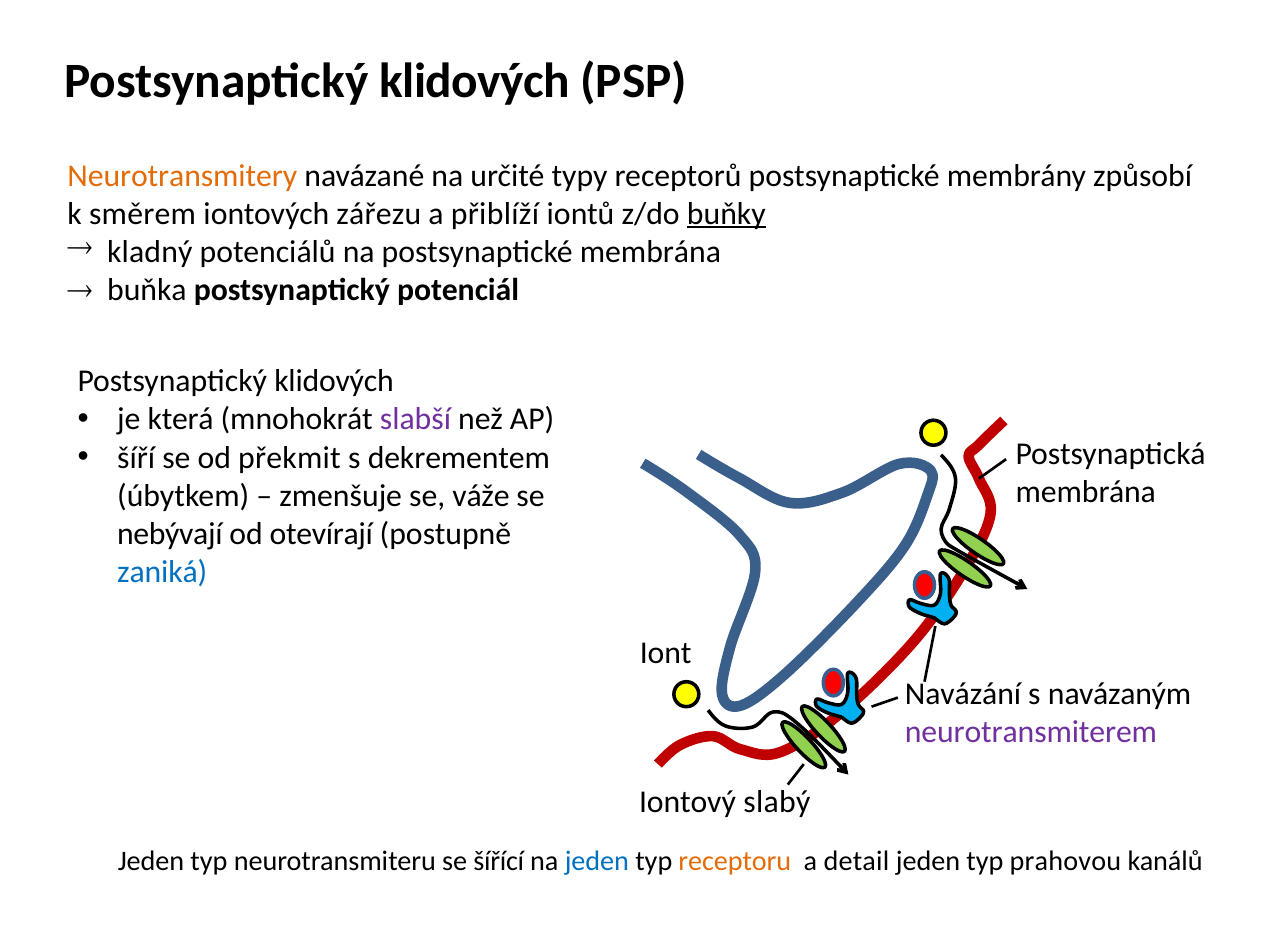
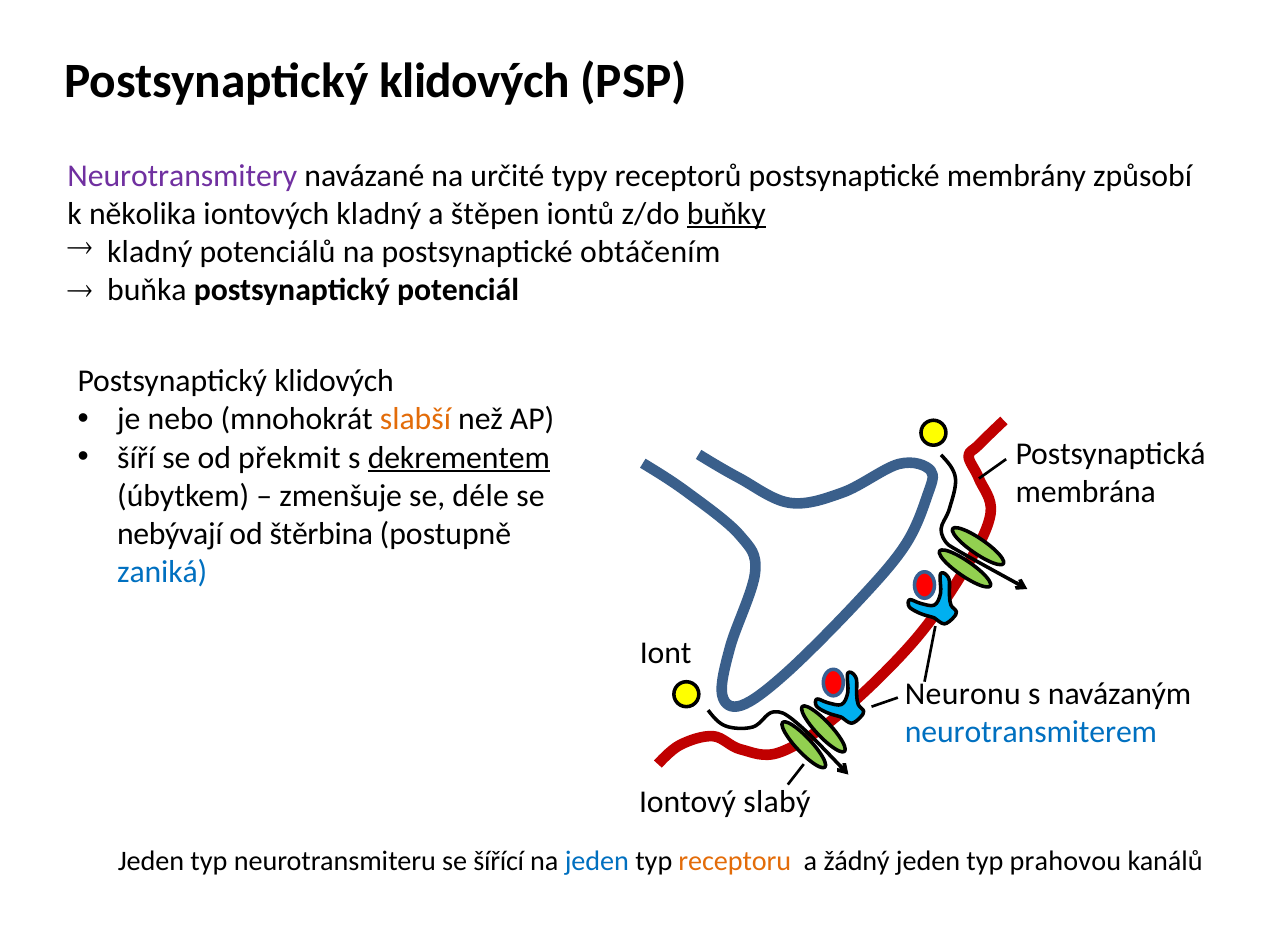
Neurotransmitery colour: orange -> purple
směrem: směrem -> několika
iontových zářezu: zářezu -> kladný
přiblíží: přiblíží -> štěpen
postsynaptické membrána: membrána -> obtáčením
která: která -> nebo
slabší colour: purple -> orange
dekrementem underline: none -> present
váže: váže -> déle
otevírají: otevírají -> štěrbina
Navázání: Navázání -> Neuronu
neurotransmiterem colour: purple -> blue
detail: detail -> žádný
